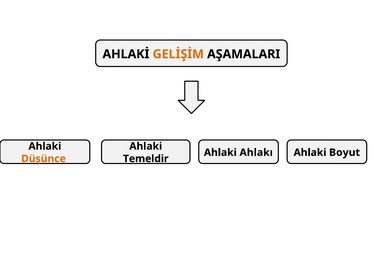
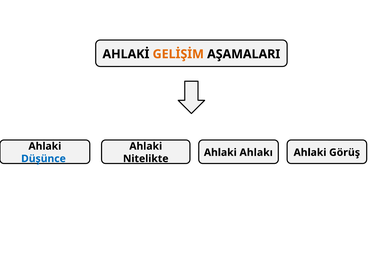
Boyut: Boyut -> Görüş
Düşünce colour: orange -> blue
Temeldir: Temeldir -> Nitelikte
